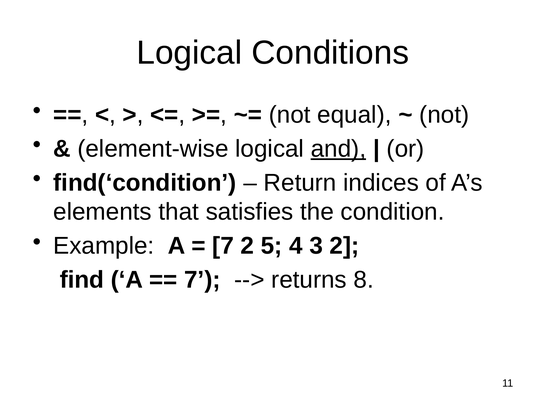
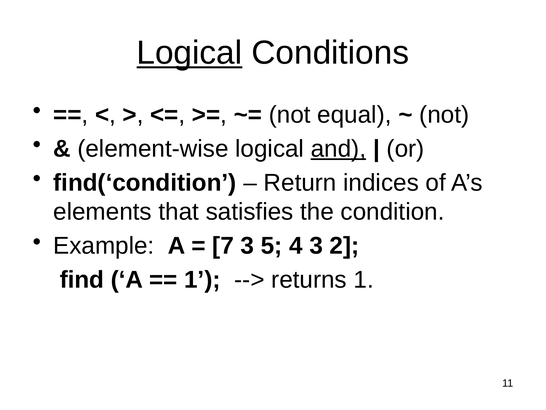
Logical at (189, 53) underline: none -> present
7 2: 2 -> 3
7 at (202, 280): 7 -> 1
returns 8: 8 -> 1
